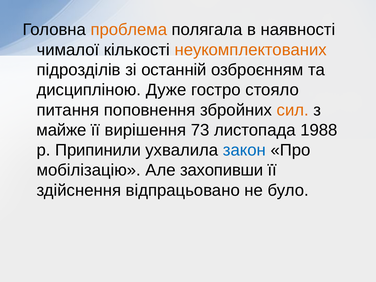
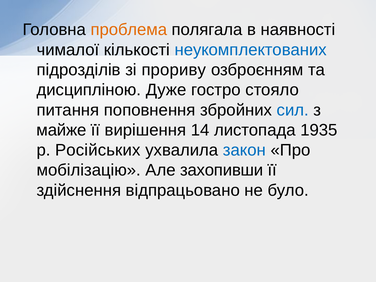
неукомплектованих colour: orange -> blue
останній: останній -> прориву
сил colour: orange -> blue
73: 73 -> 14
1988: 1988 -> 1935
Припинили: Припинили -> Російських
